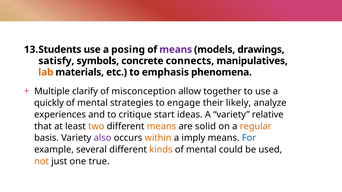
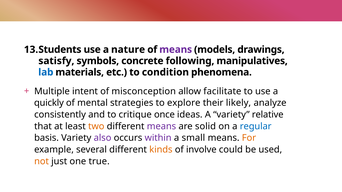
posing: posing -> nature
connects: connects -> following
lab colour: orange -> blue
emphasis: emphasis -> condition
clarify: clarify -> intent
together: together -> facilitate
engage: engage -> explore
experiences: experiences -> consistently
start: start -> once
means at (161, 126) colour: orange -> purple
regular colour: orange -> blue
within colour: orange -> purple
imply: imply -> small
For colour: blue -> orange
mental at (201, 150): mental -> involve
